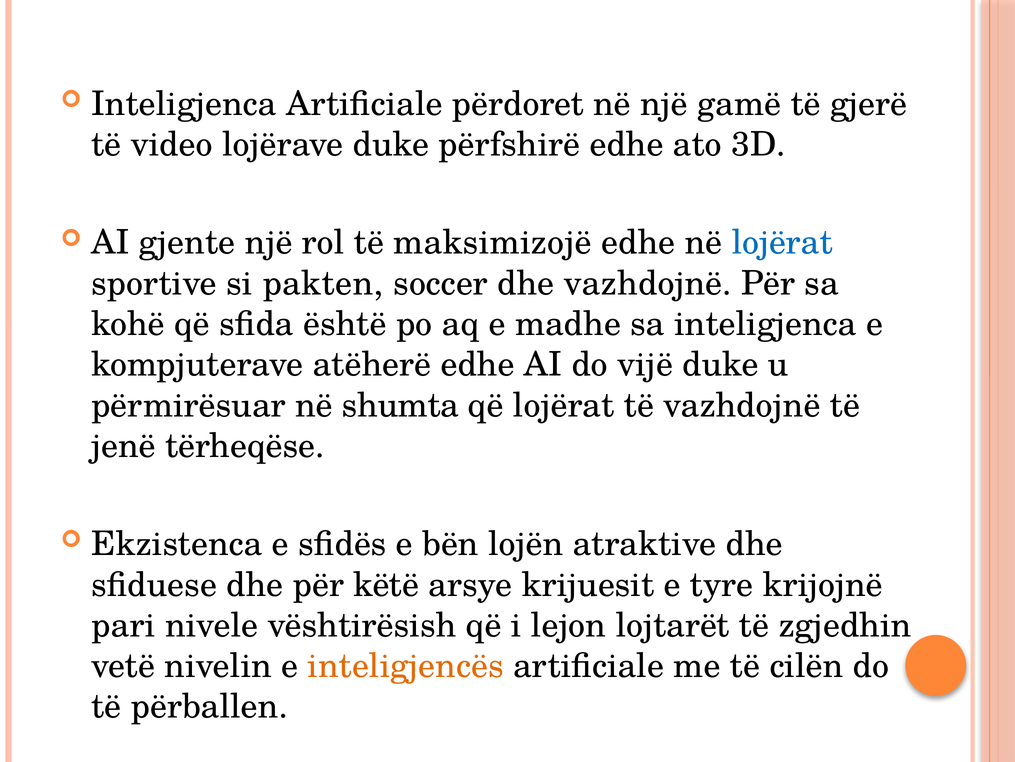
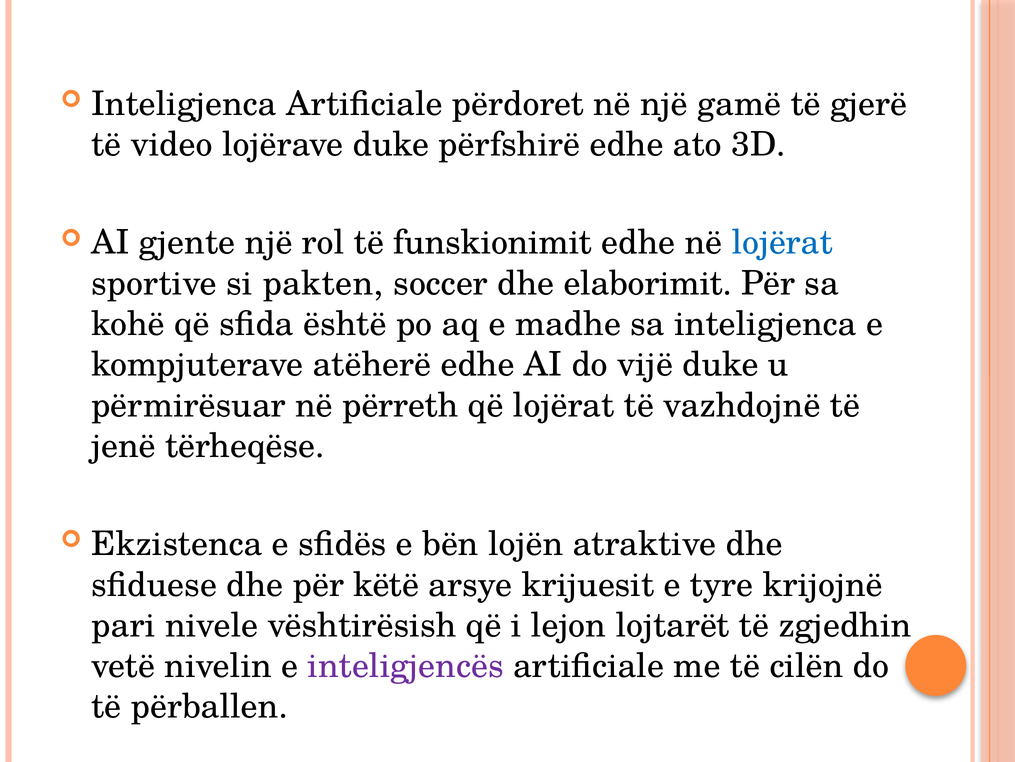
maksimizojë: maksimizojë -> funskionimit
dhe vazhdojnë: vazhdojnë -> elaborimit
shumta: shumta -> përreth
inteligjencës colour: orange -> purple
